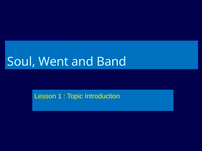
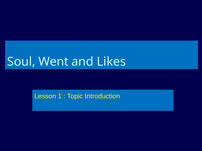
Band: Band -> Likes
